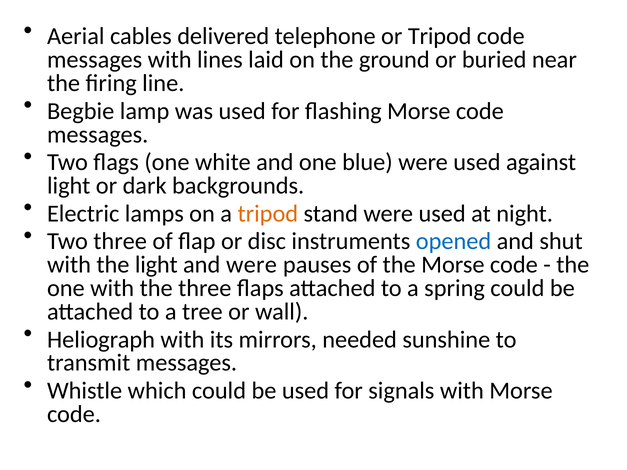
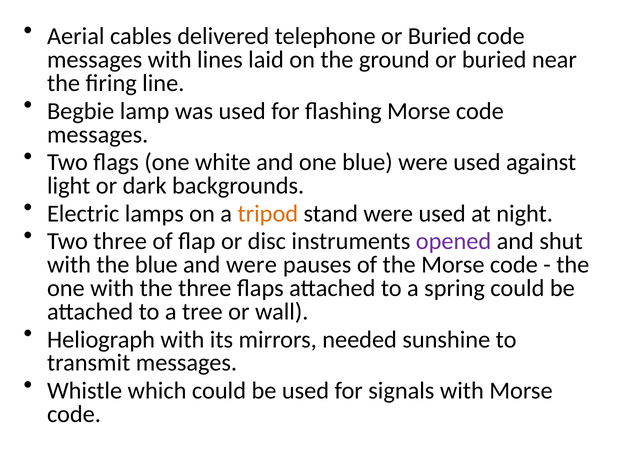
telephone or Tripod: Tripod -> Buried
opened colour: blue -> purple
the light: light -> blue
